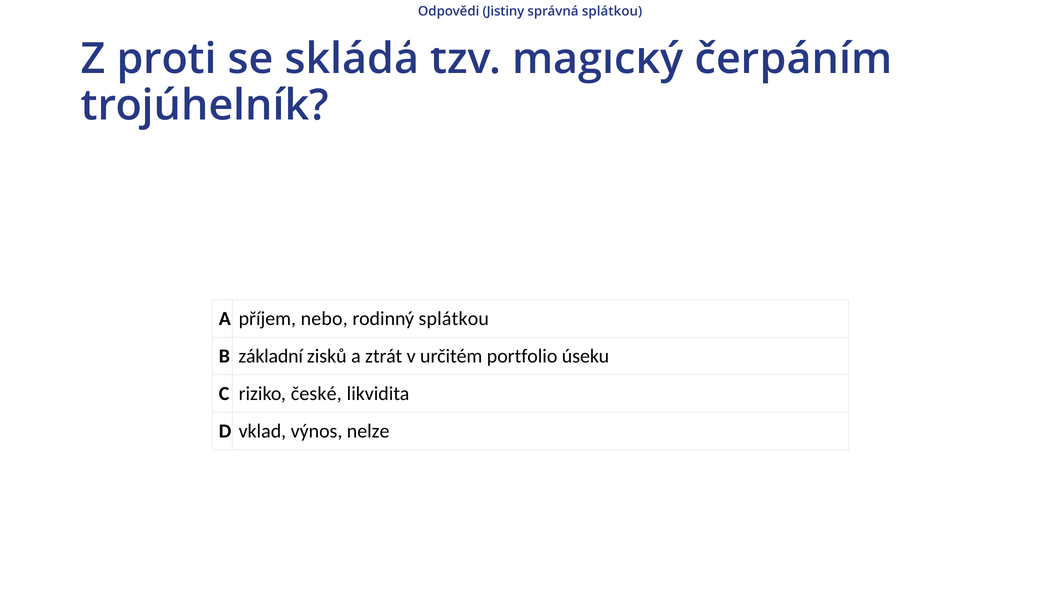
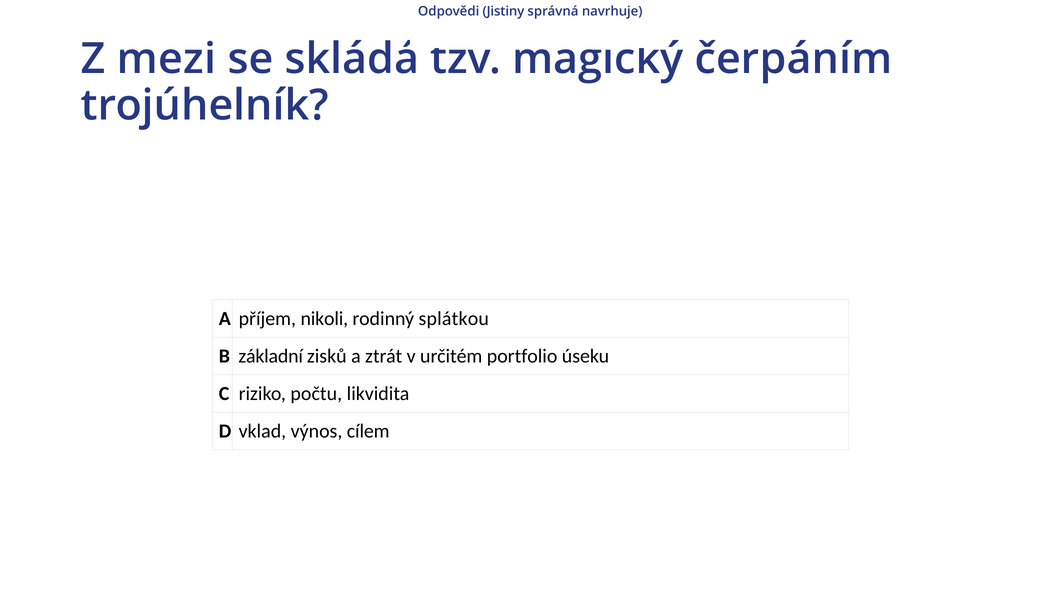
správná splátkou: splátkou -> navrhuje
proti: proti -> mezi
nebo: nebo -> nikoli
české: české -> počtu
nelze: nelze -> cílem
